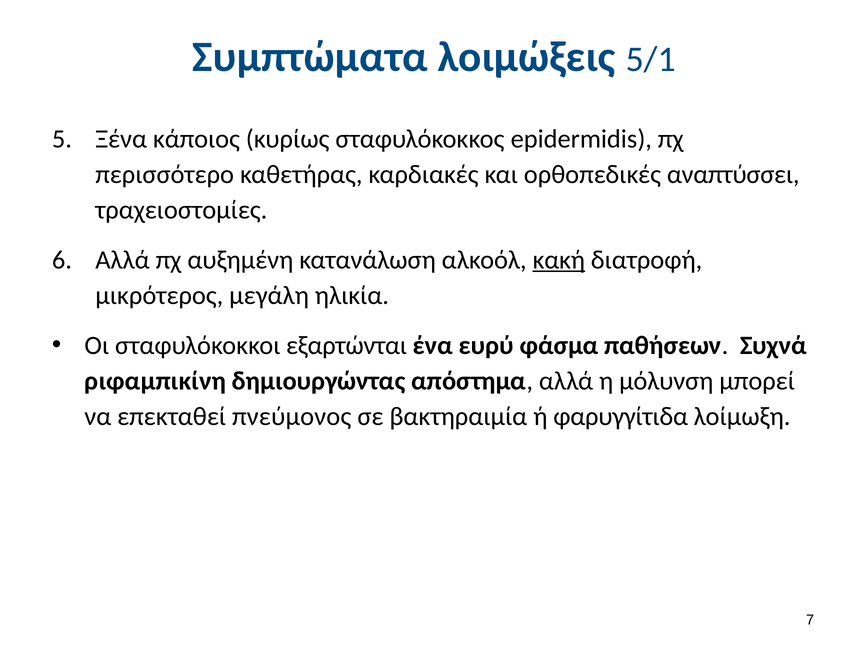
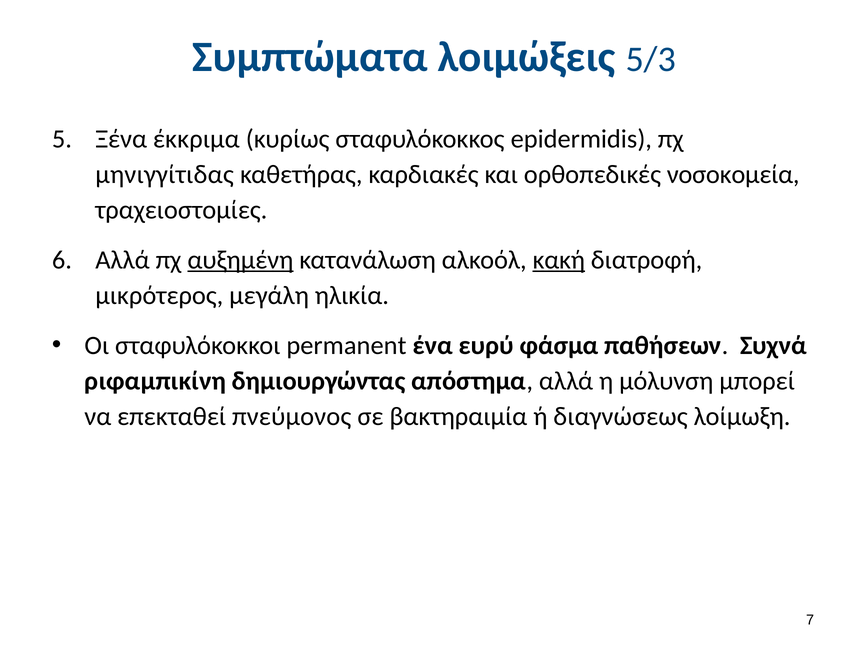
5/1: 5/1 -> 5/3
κάποιος: κάποιος -> έκκριμα
περισσότερο: περισσότερο -> μηνιγγίτιδας
αναπτύσσει: αναπτύσσει -> νοσοκομεία
αυξημένη underline: none -> present
εξαρτώνται: εξαρτώνται -> permanent
φαρυγγίτιδα: φαρυγγίτιδα -> διαγνώσεως
